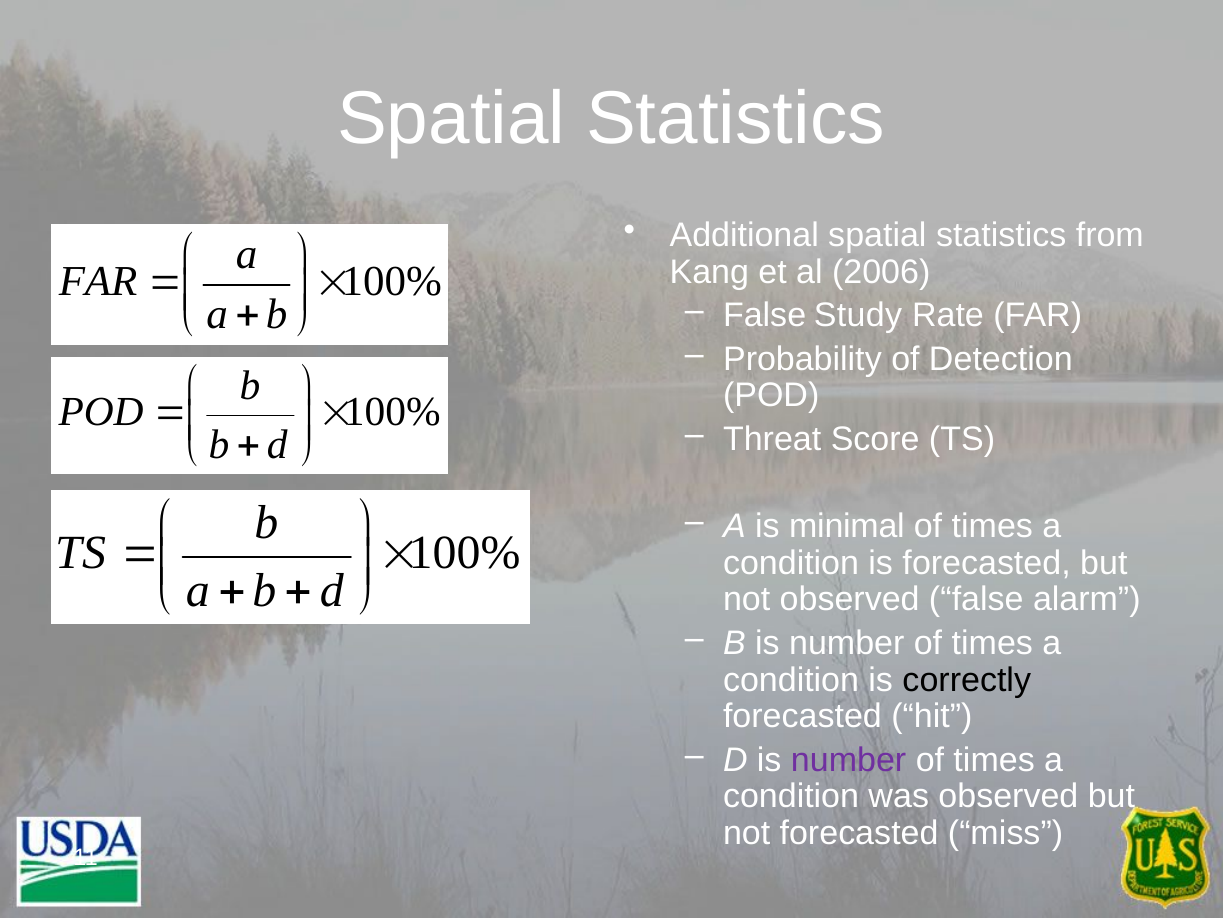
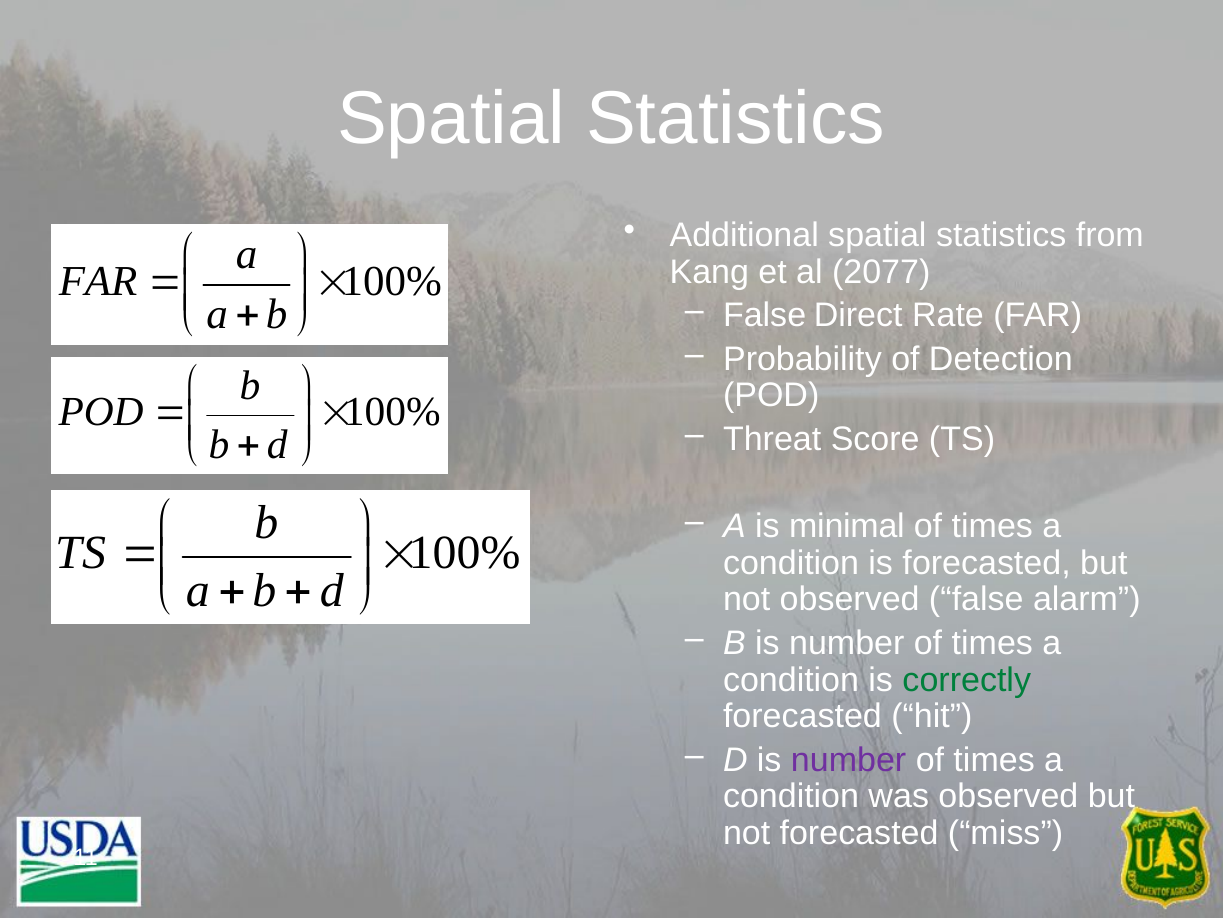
2006: 2006 -> 2077
Study: Study -> Direct
correctly colour: black -> green
